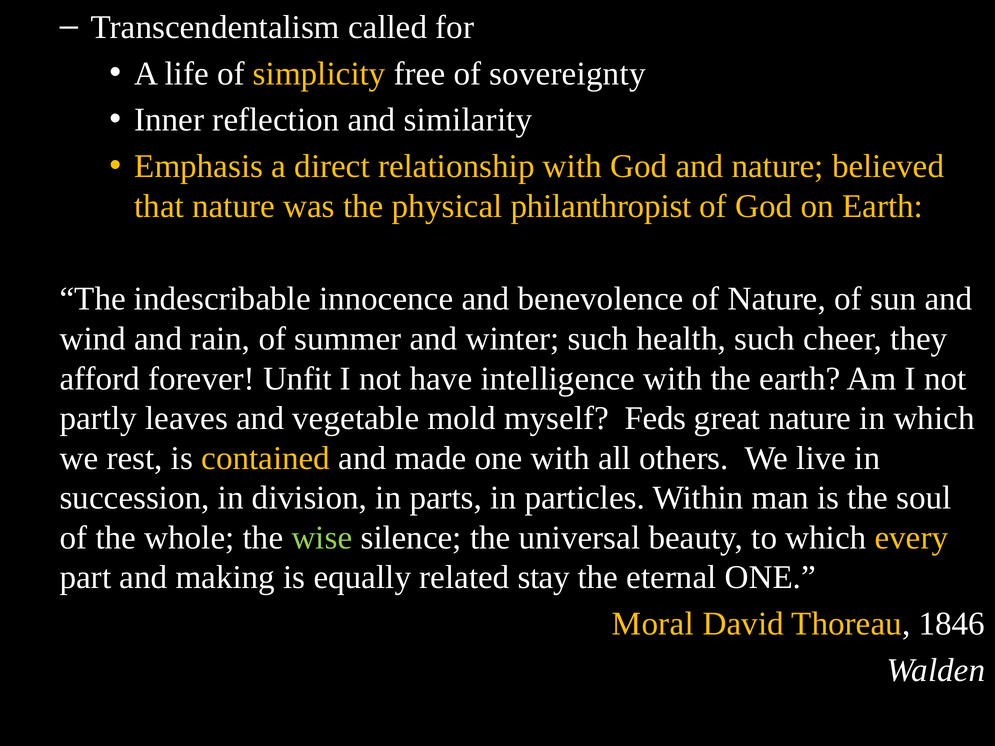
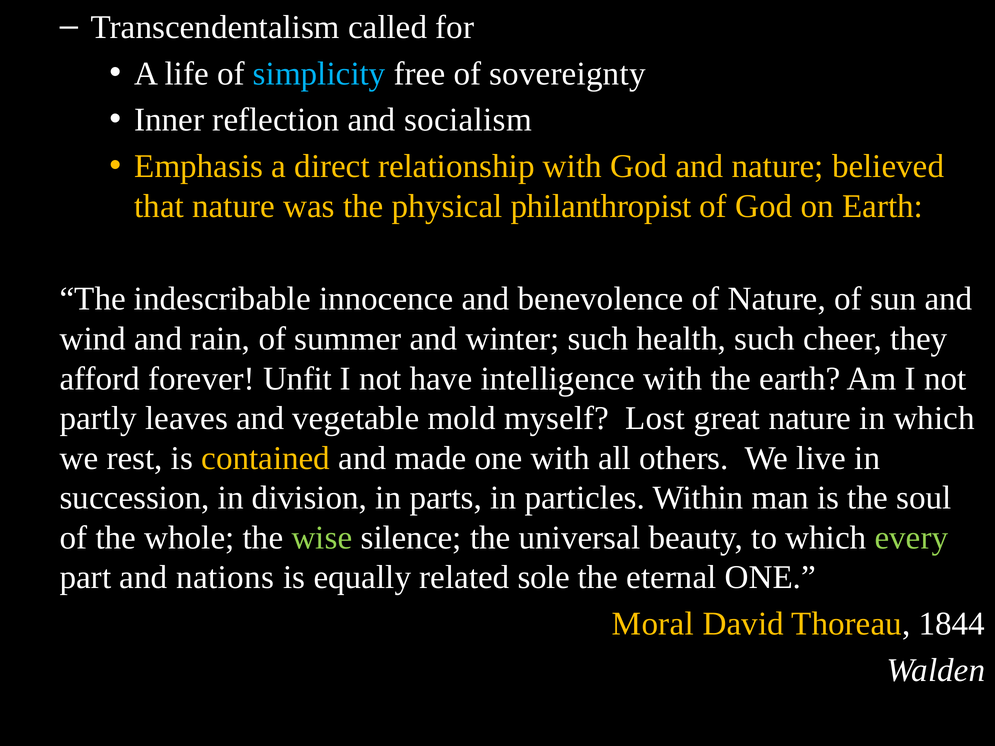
simplicity colour: yellow -> light blue
similarity: similarity -> socialism
Feds: Feds -> Lost
every colour: yellow -> light green
making: making -> nations
stay: stay -> sole
1846: 1846 -> 1844
